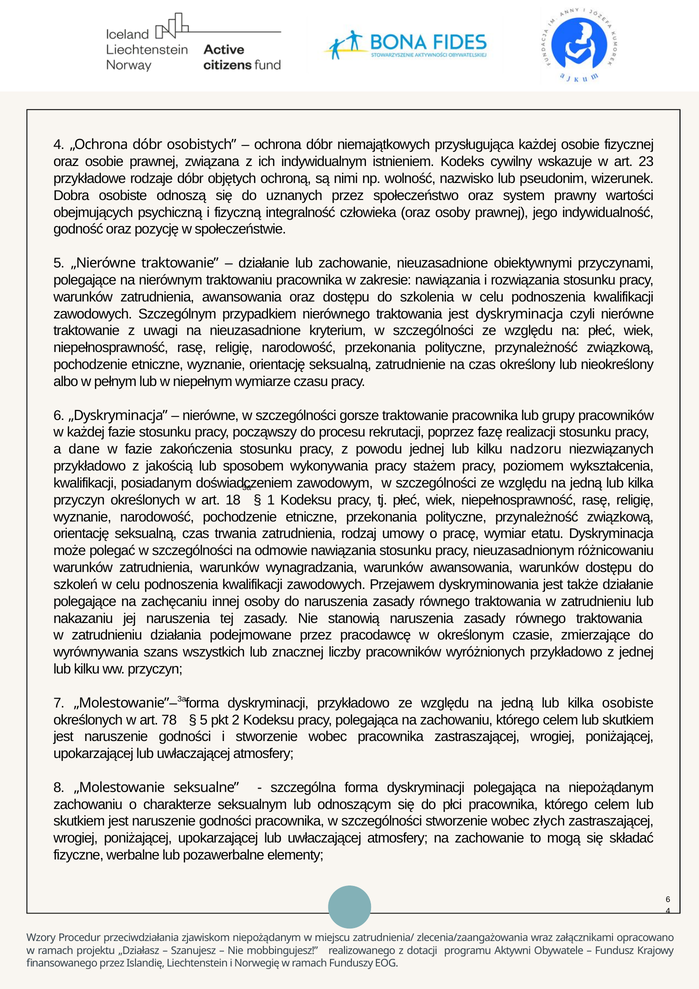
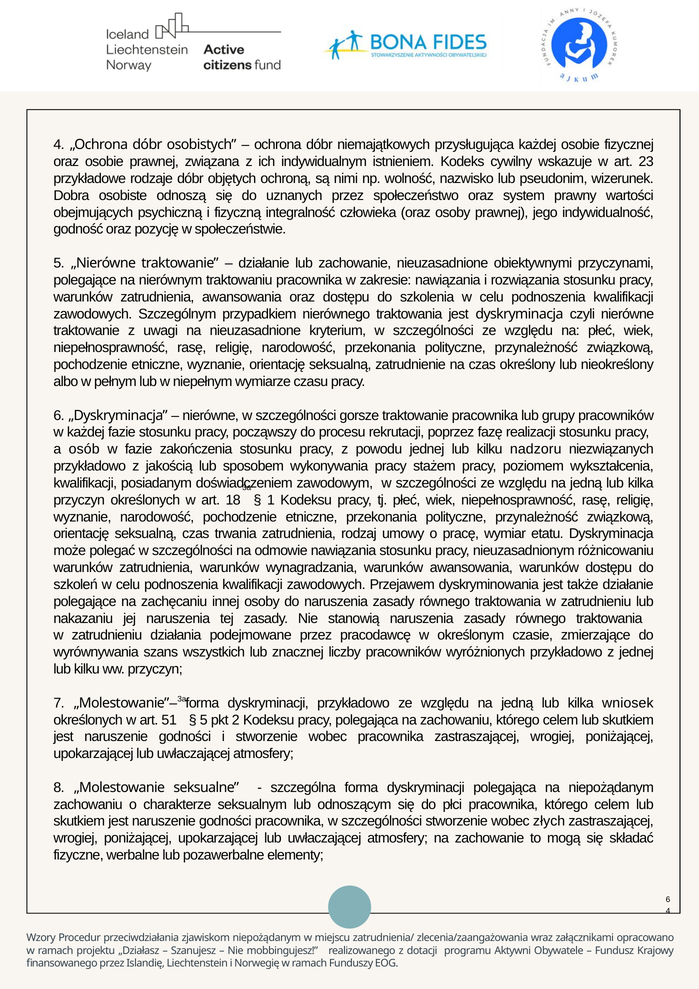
dane: dane -> osób
kilka osobiste: osobiste -> wniosek
78: 78 -> 51
